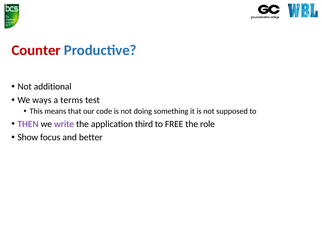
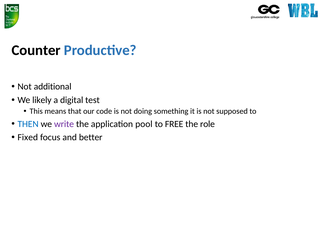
Counter colour: red -> black
ways: ways -> likely
terms: terms -> digital
THEN colour: purple -> blue
third: third -> pool
Show: Show -> Fixed
